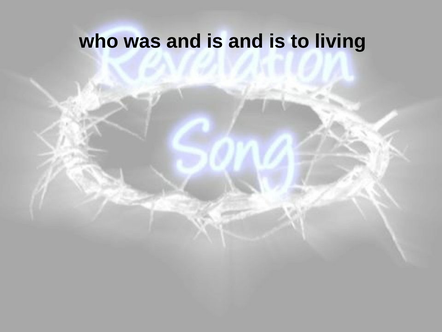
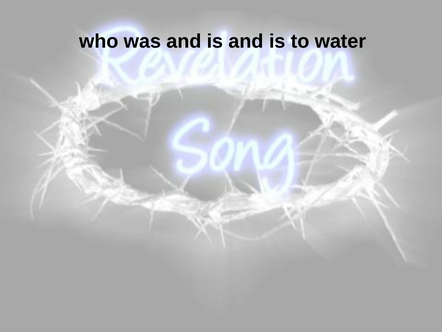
living: living -> water
